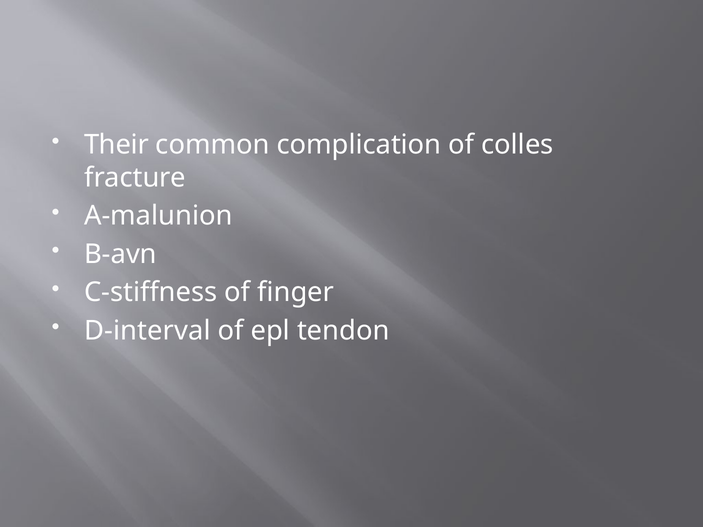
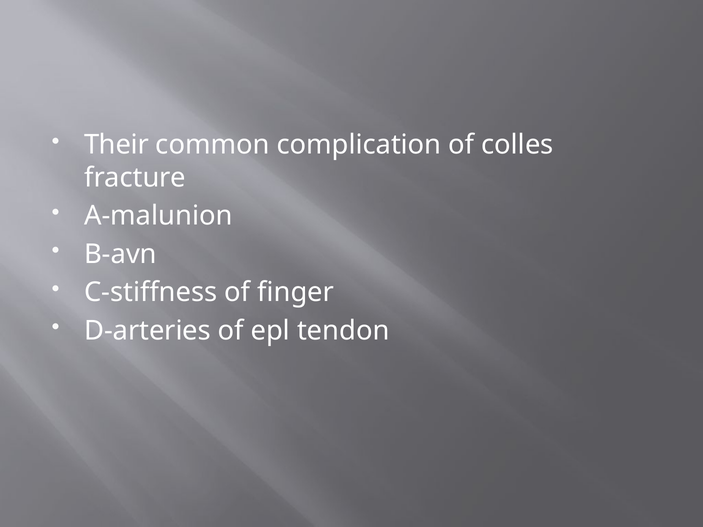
D-interval: D-interval -> D-arteries
